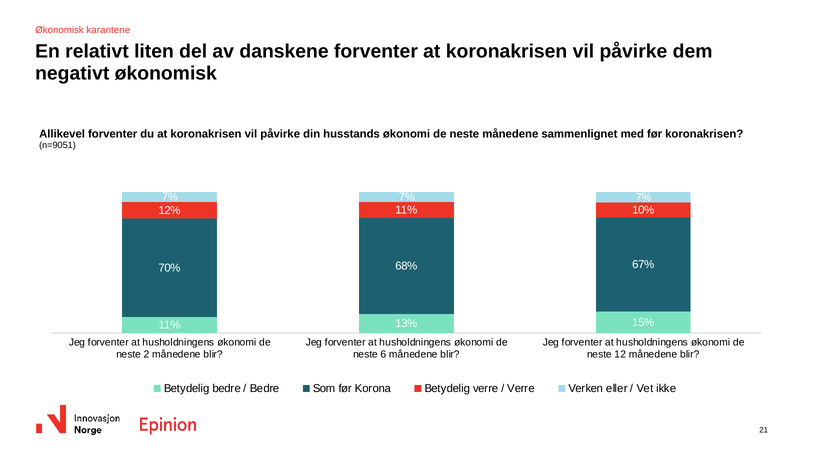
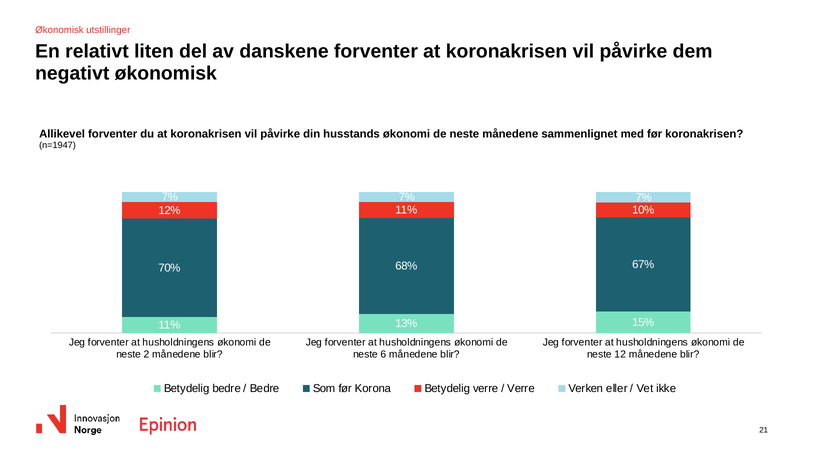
karantene: karantene -> utstillinger
n=9051: n=9051 -> n=1947
